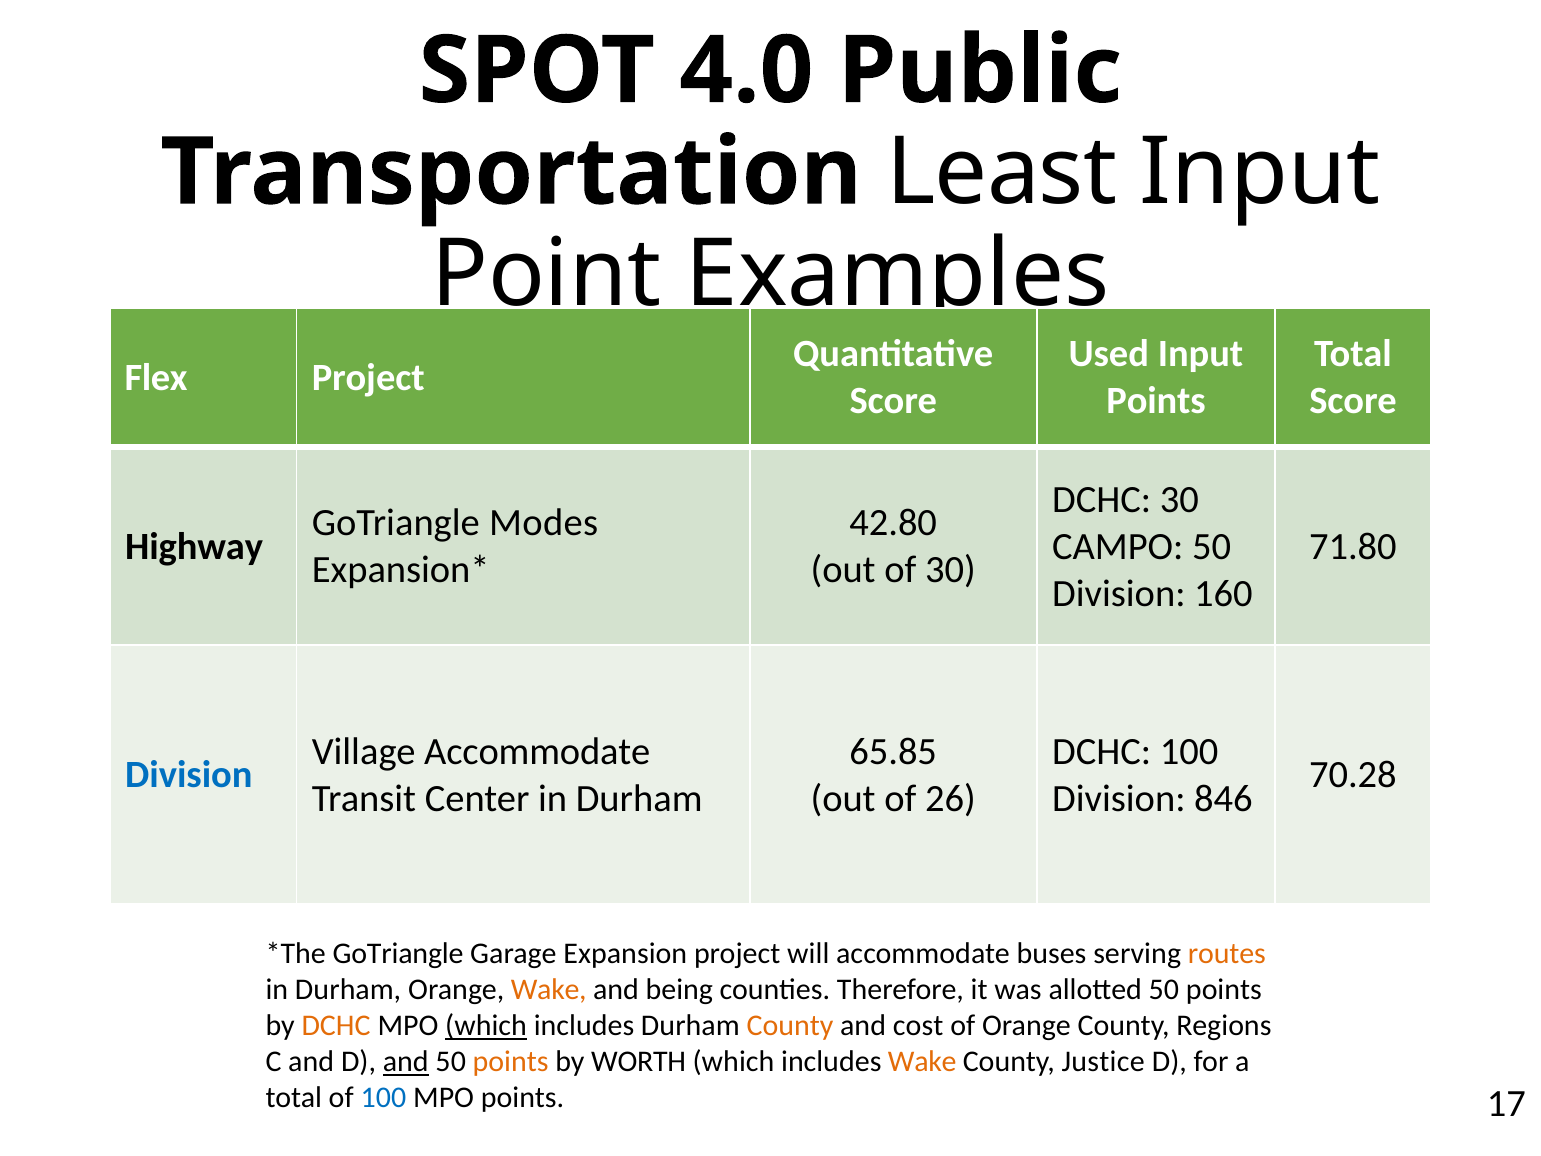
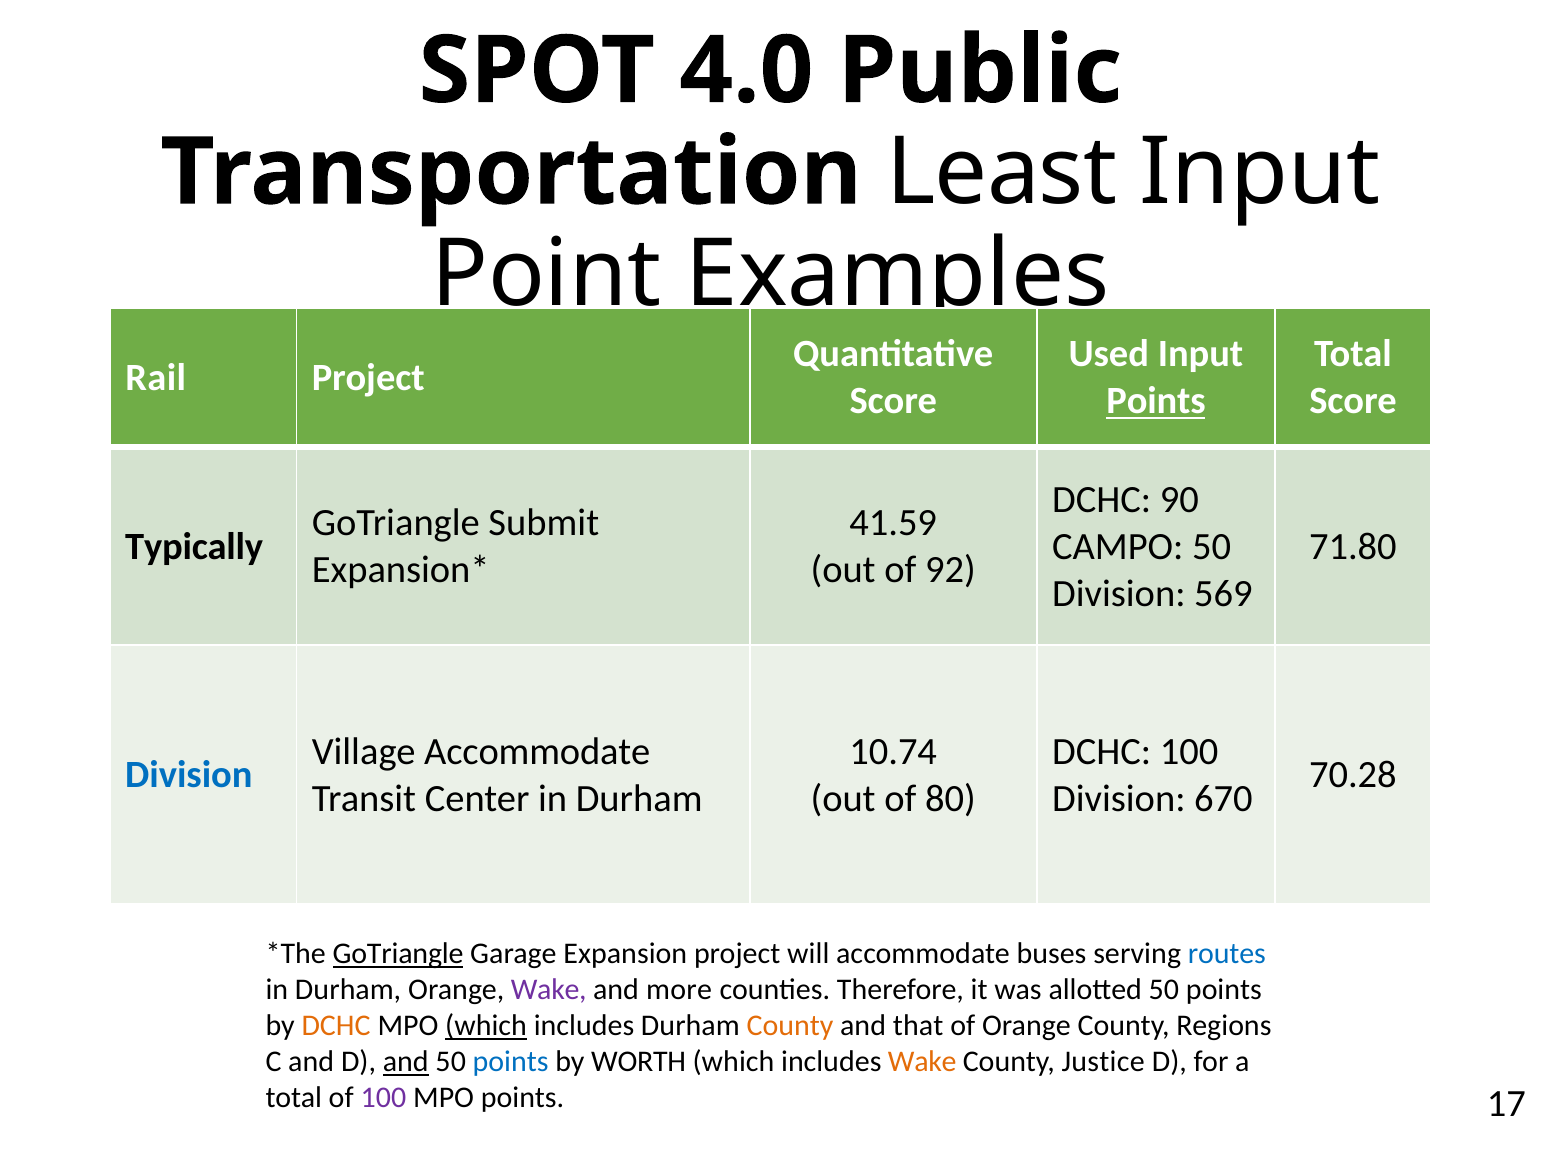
Flex: Flex -> Rail
Points at (1156, 401) underline: none -> present
DCHC 30: 30 -> 90
Modes: Modes -> Submit
42.80: 42.80 -> 41.59
Highway: Highway -> Typically
of 30: 30 -> 92
160: 160 -> 569
65.85: 65.85 -> 10.74
26: 26 -> 80
846: 846 -> 670
GoTriangle at (398, 954) underline: none -> present
routes colour: orange -> blue
Wake at (549, 990) colour: orange -> purple
being: being -> more
cost: cost -> that
points at (511, 1062) colour: orange -> blue
100 at (383, 1098) colour: blue -> purple
